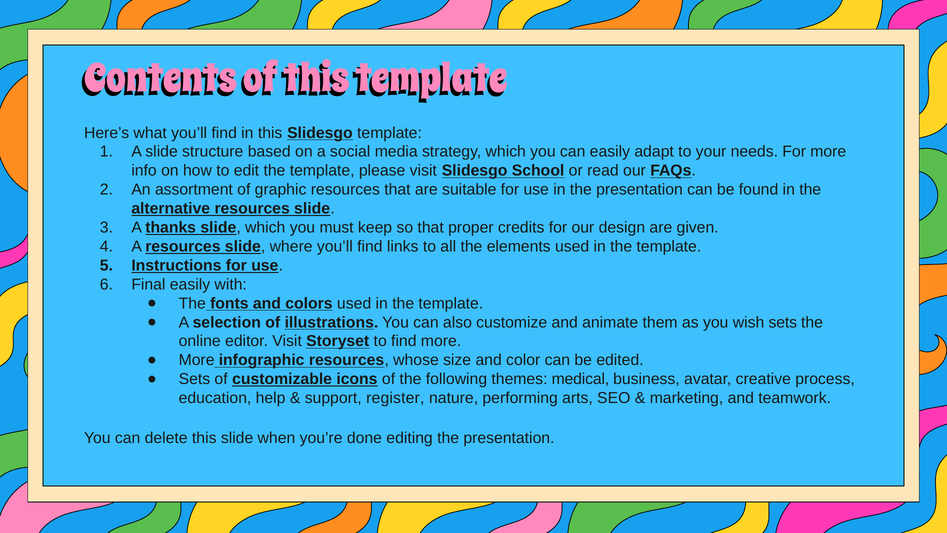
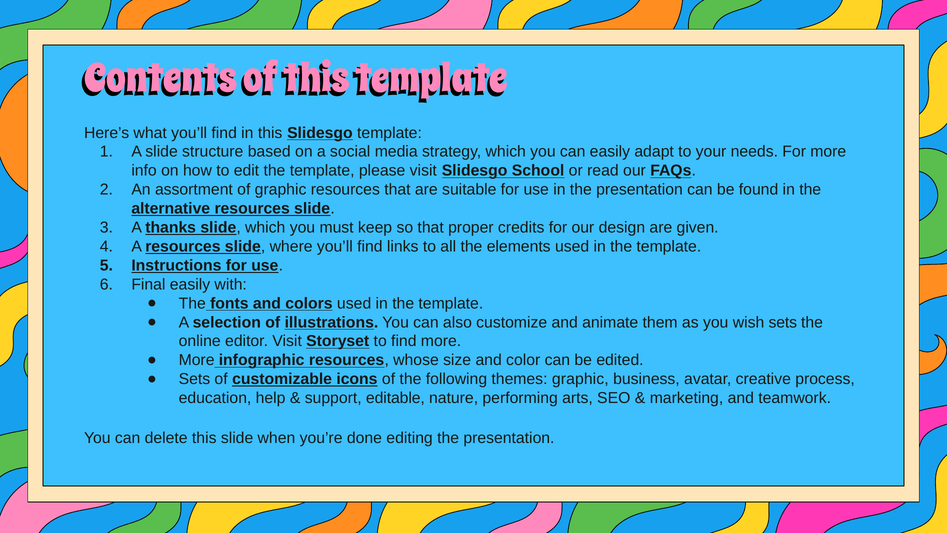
themes medical: medical -> graphic
register: register -> editable
